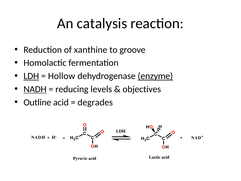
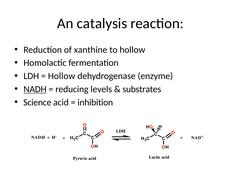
to groove: groove -> hollow
LDH at (31, 76) underline: present -> none
enzyme underline: present -> none
objectives: objectives -> substrates
Outline: Outline -> Science
degrades: degrades -> inhibition
